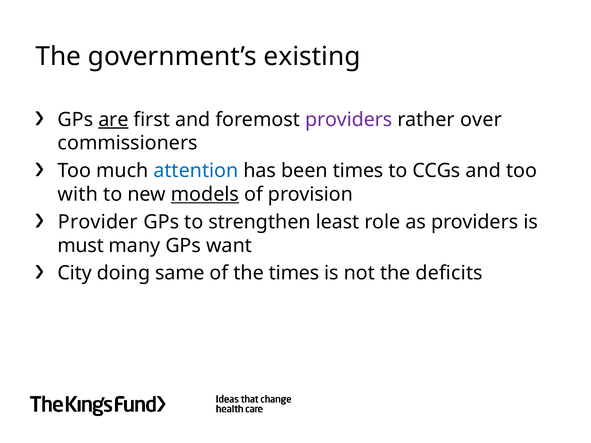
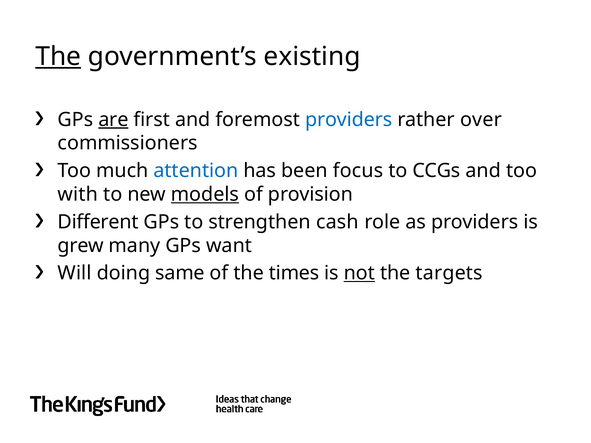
The at (58, 57) underline: none -> present
providers at (349, 120) colour: purple -> blue
been times: times -> focus
Provider: Provider -> Different
least: least -> cash
must: must -> grew
City: City -> Will
not underline: none -> present
deficits: deficits -> targets
